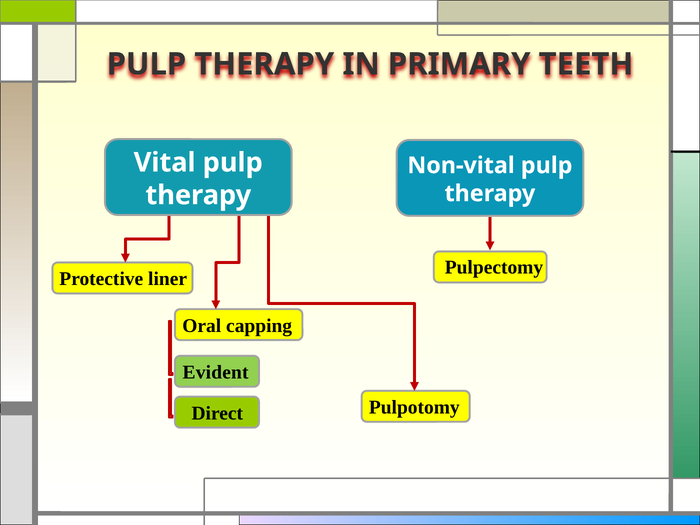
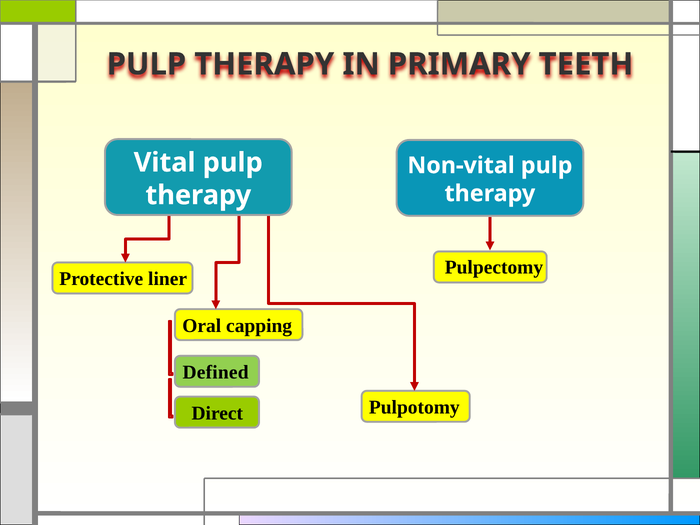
Evident: Evident -> Defined
